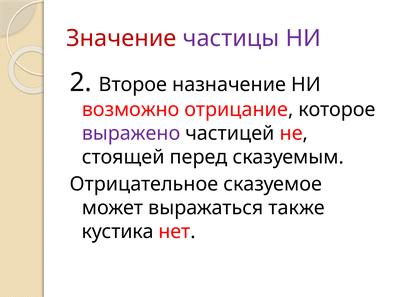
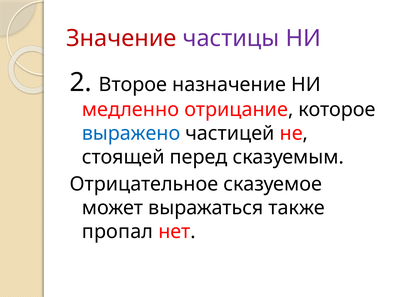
возможно: возможно -> медленно
выражено colour: purple -> blue
кустика: кустика -> пропал
